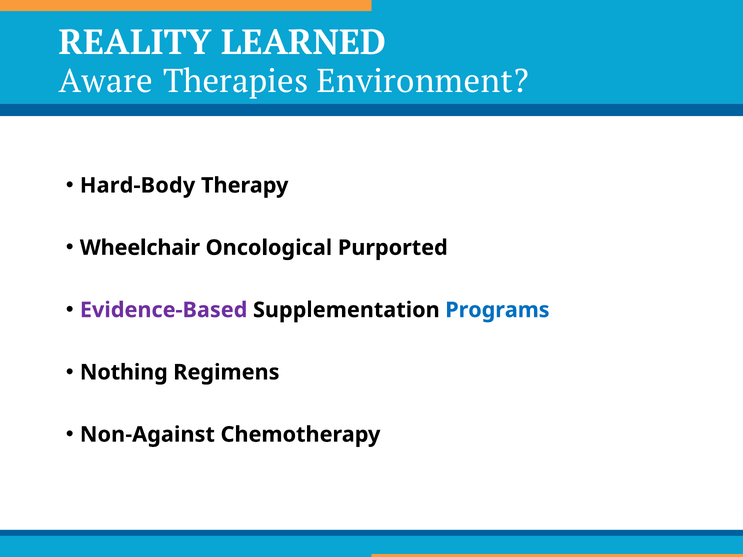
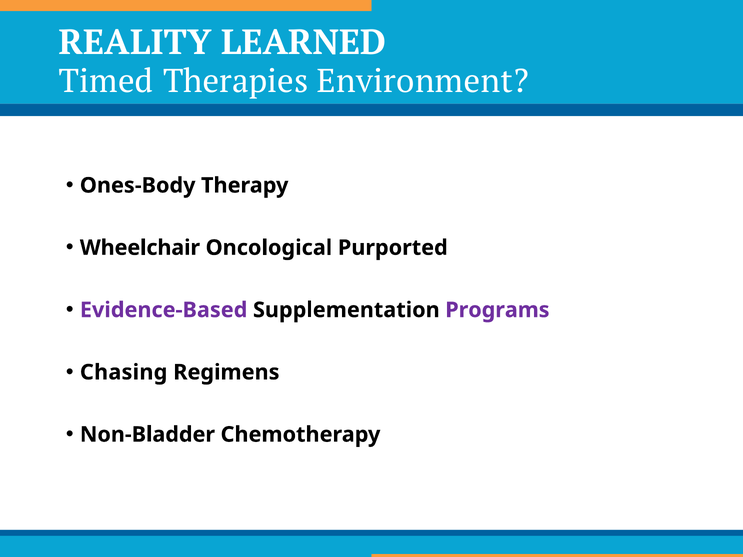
Aware: Aware -> Timed
Hard-Body: Hard-Body -> Ones-Body
Programs colour: blue -> purple
Nothing: Nothing -> Chasing
Non-Against: Non-Against -> Non-Bladder
